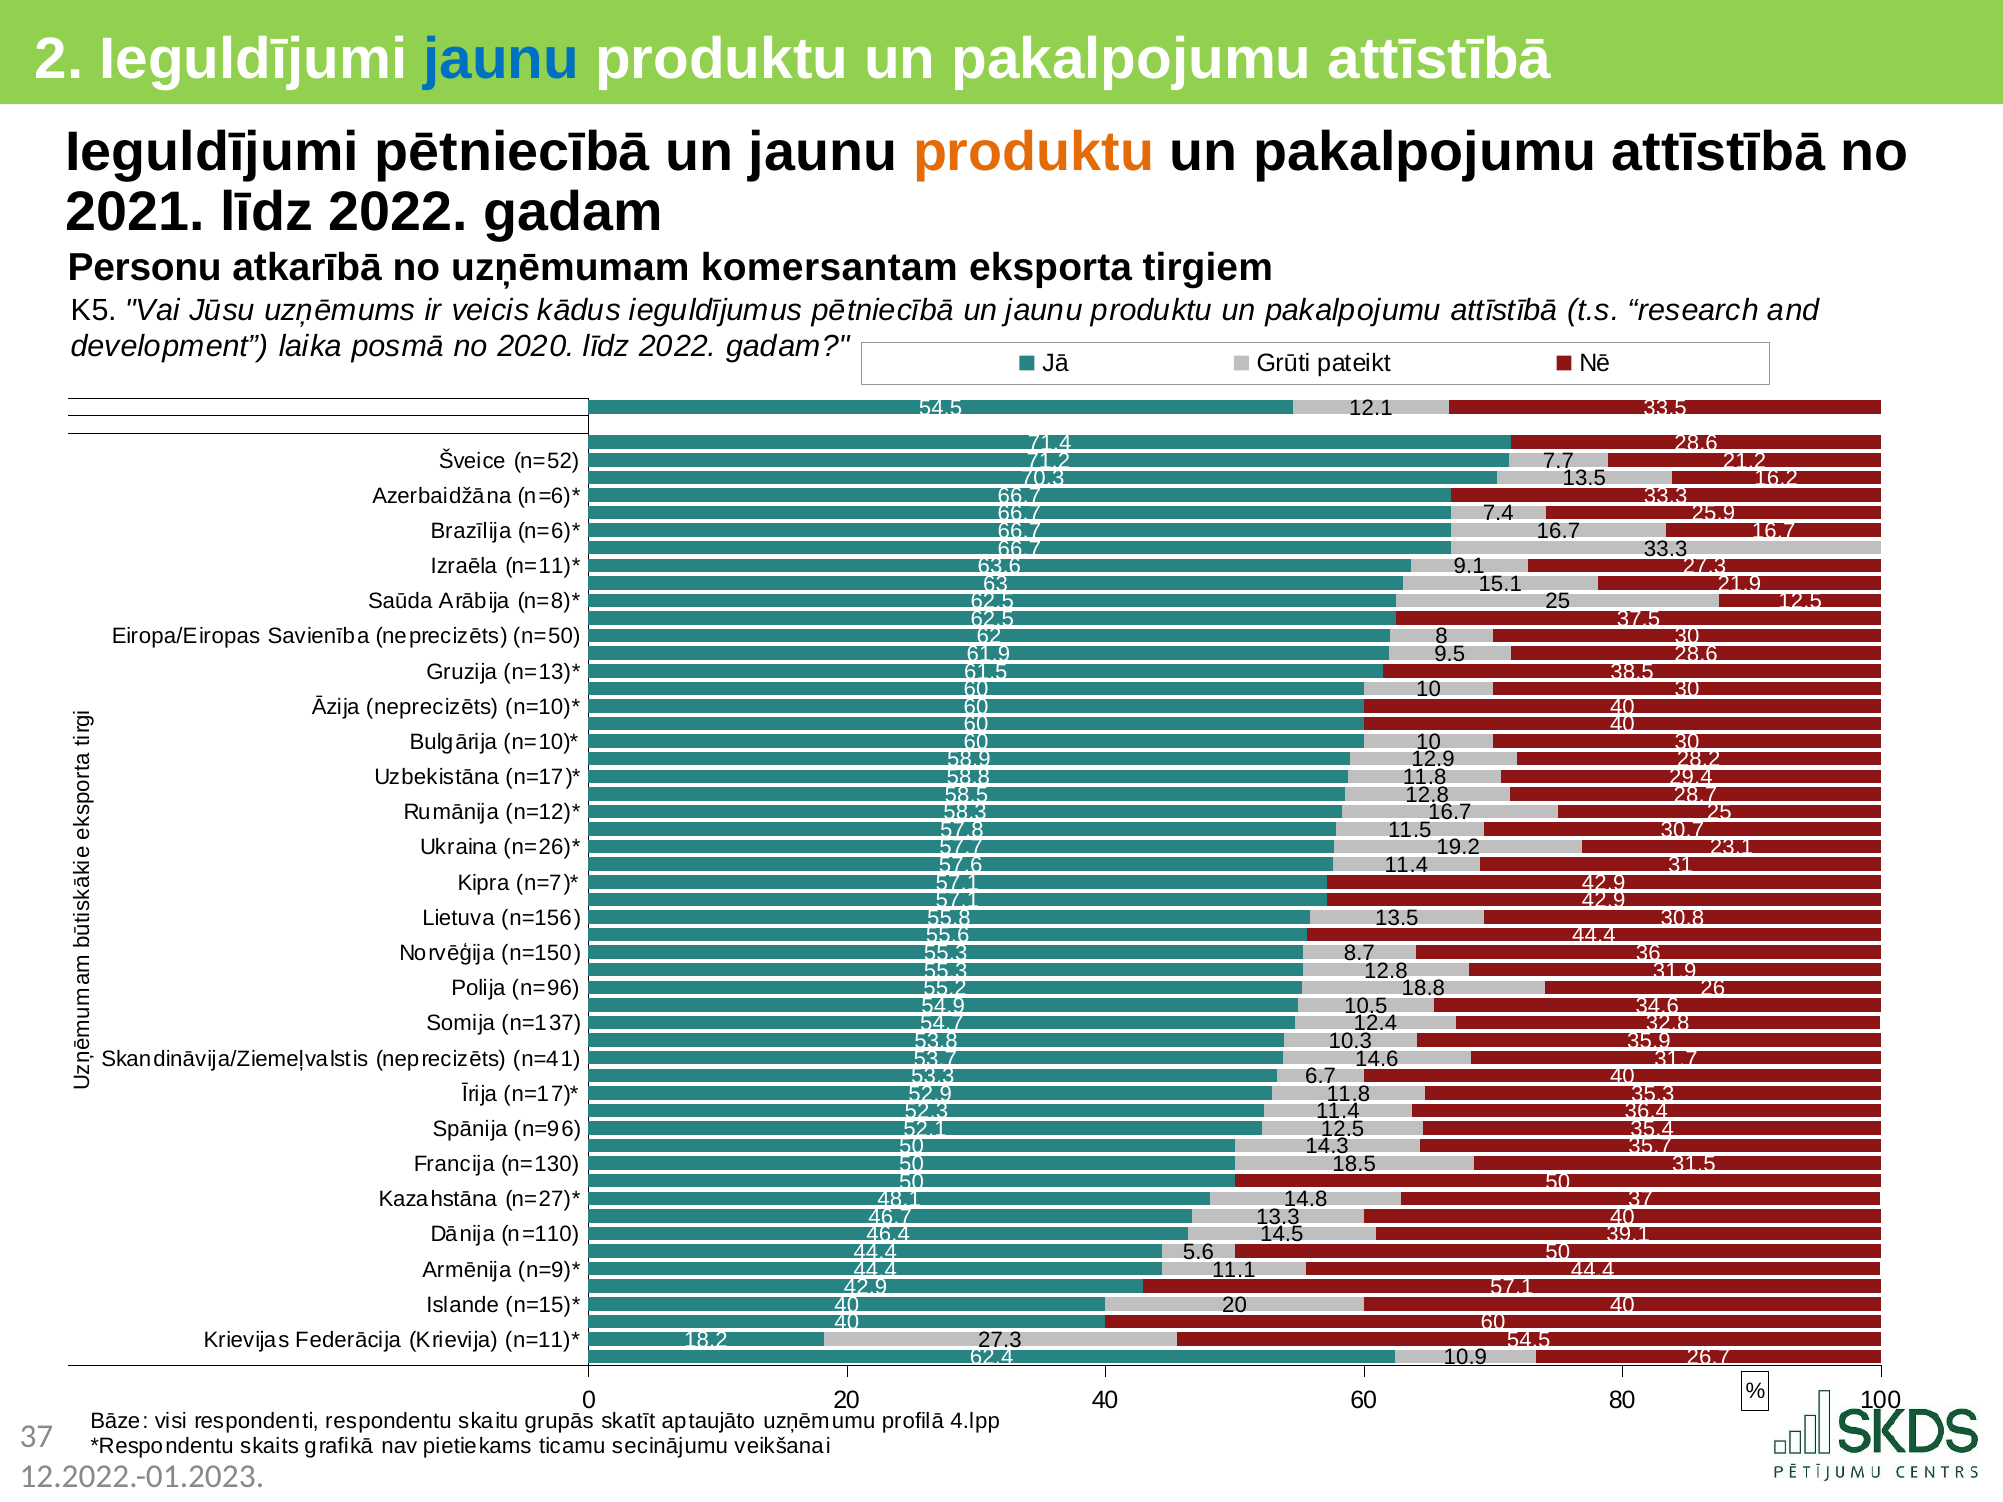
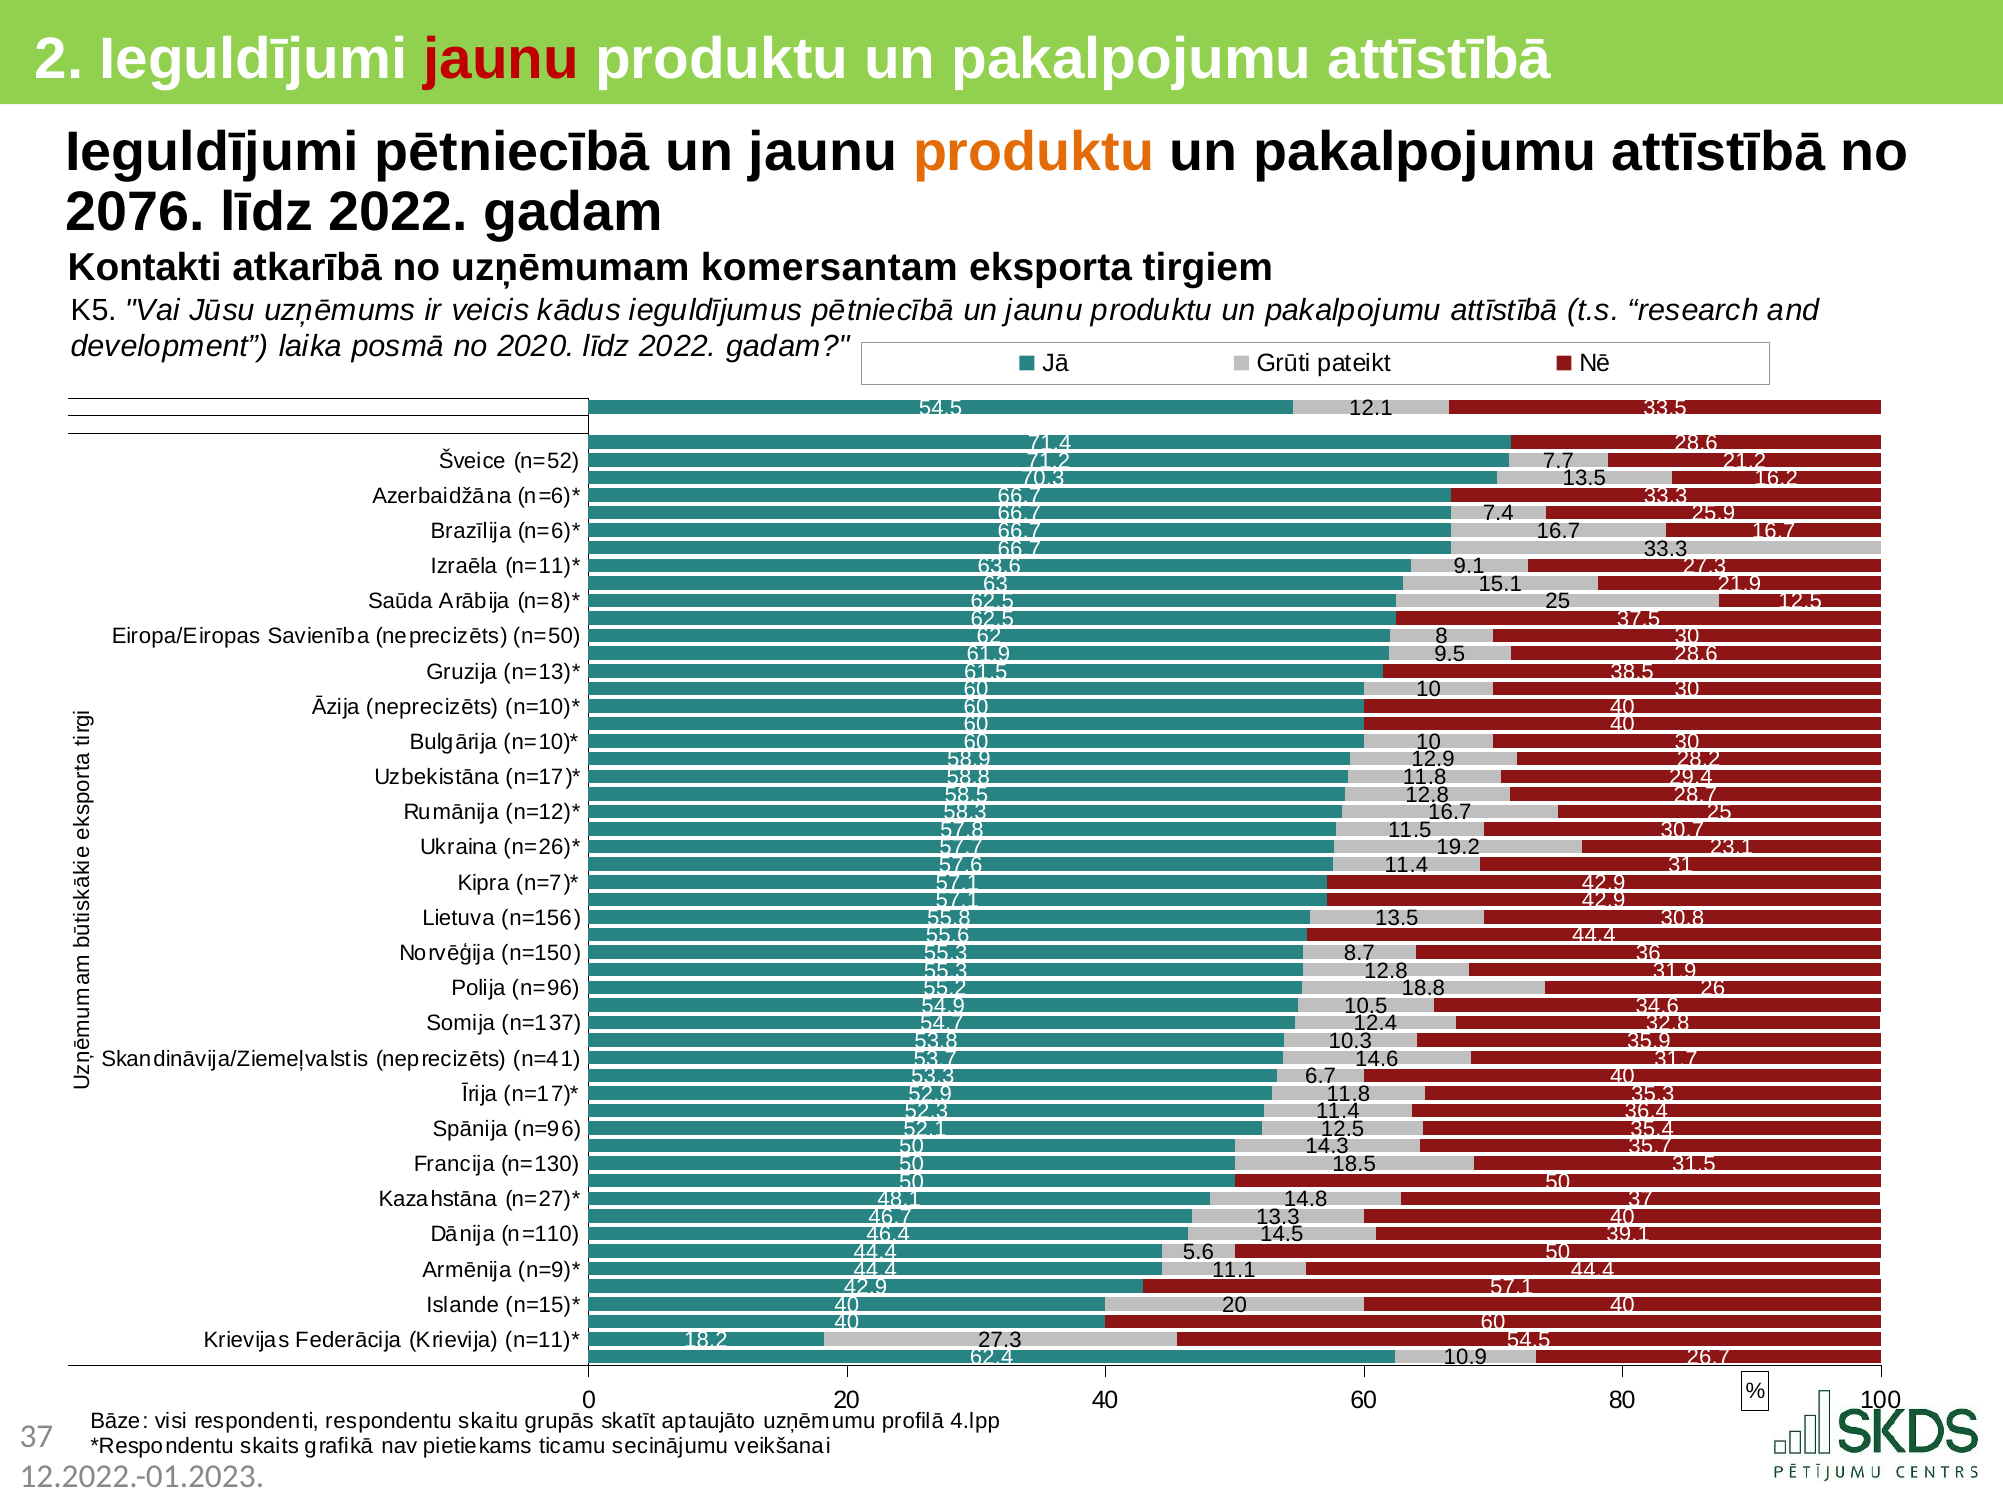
jaunu at (501, 60) colour: blue -> red
2021: 2021 -> 2076
Personu: Personu -> Kontakti
